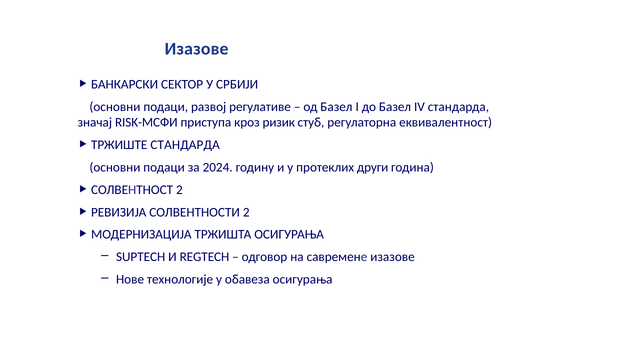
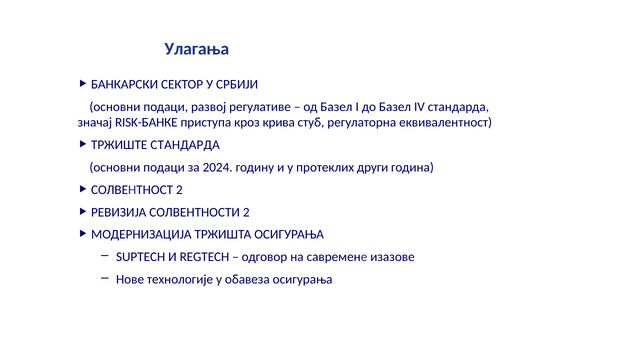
Изазове at (197, 49): Изазове -> Улагања
RISK-МСФИ: RISK-МСФИ -> RISK-БАНКЕ
ризик: ризик -> крива
